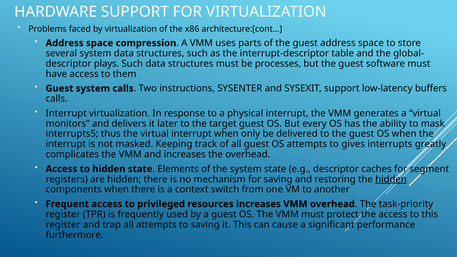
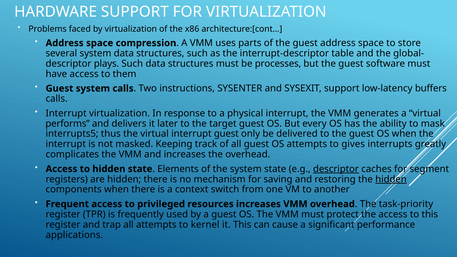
monitors: monitors -> performs
interrupt when: when -> guest
descriptor at (336, 169) underline: none -> present
to saving: saving -> kernel
furthermore: furthermore -> applications
